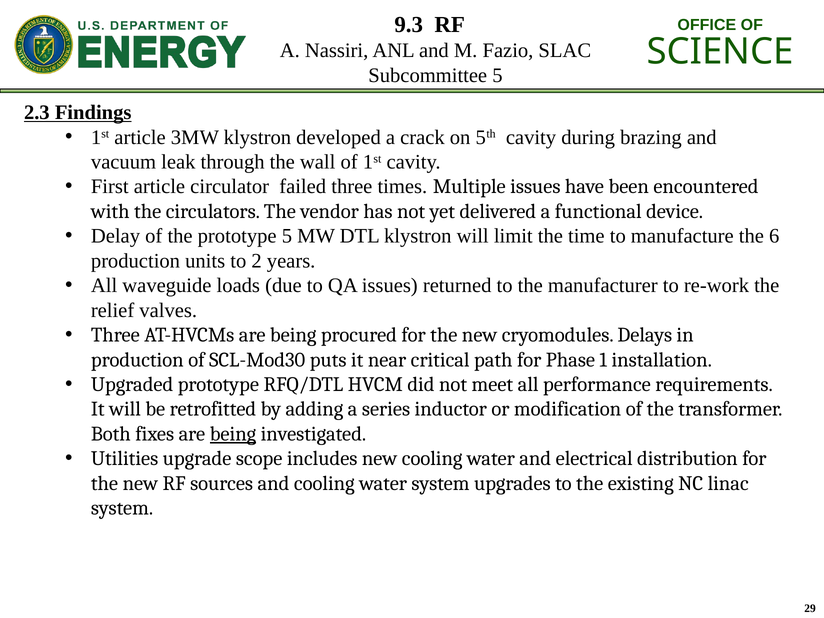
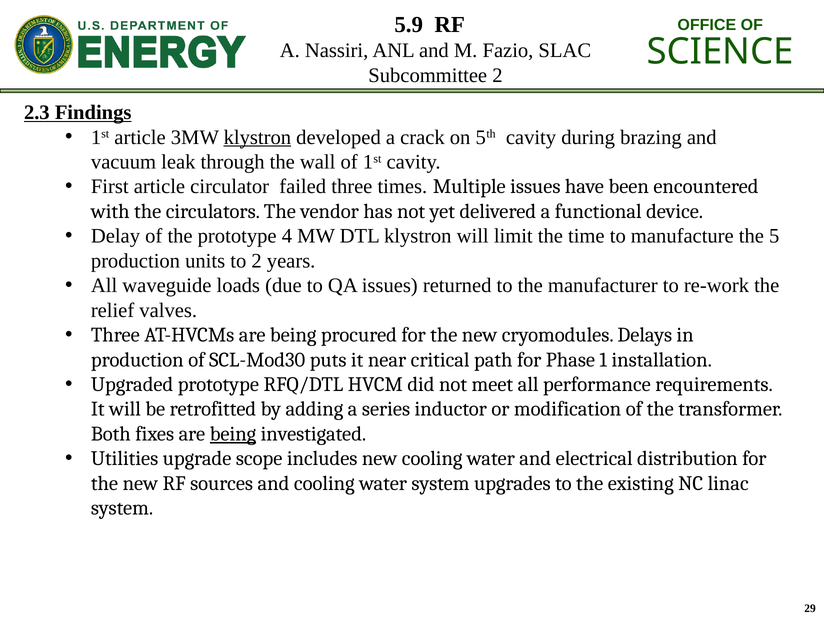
9.3: 9.3 -> 5.9
Subcommittee 5: 5 -> 2
klystron at (257, 137) underline: none -> present
prototype 5: 5 -> 4
6: 6 -> 5
